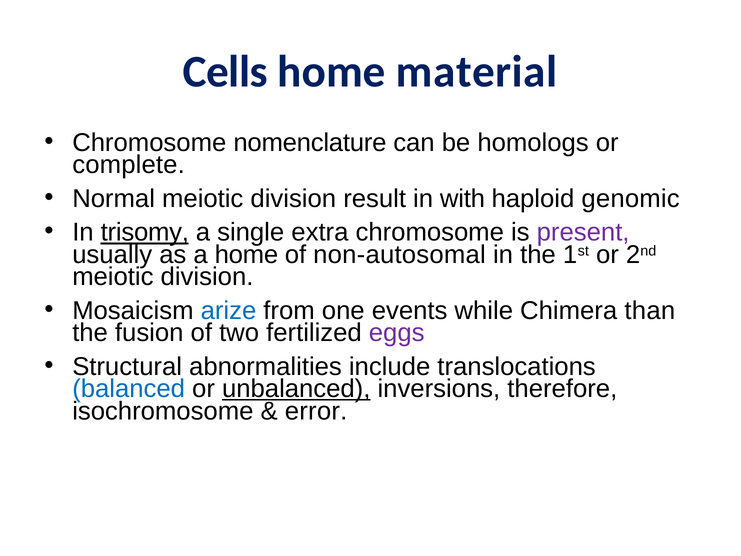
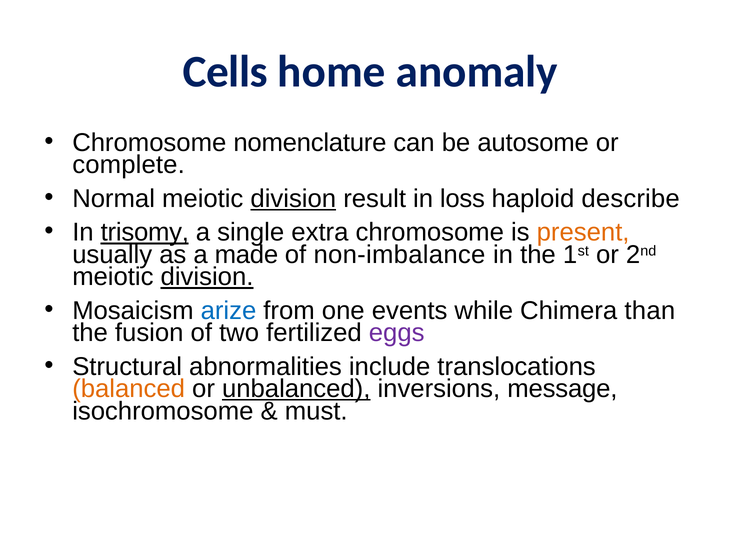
material: material -> anomaly
homologs: homologs -> autosome
division at (293, 199) underline: none -> present
with: with -> loss
genomic: genomic -> describe
present colour: purple -> orange
a home: home -> made
non-autosomal: non-autosomal -> non-imbalance
division at (207, 277) underline: none -> present
balanced colour: blue -> orange
therefore: therefore -> message
error: error -> must
